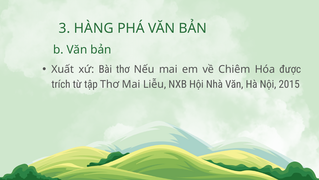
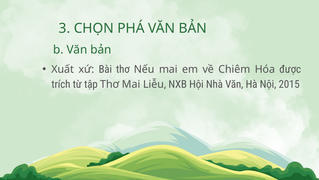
HÀNG: HÀNG -> CHỌN
